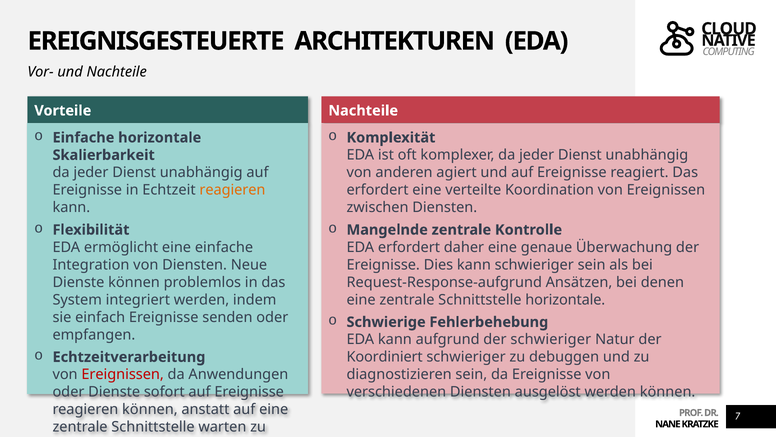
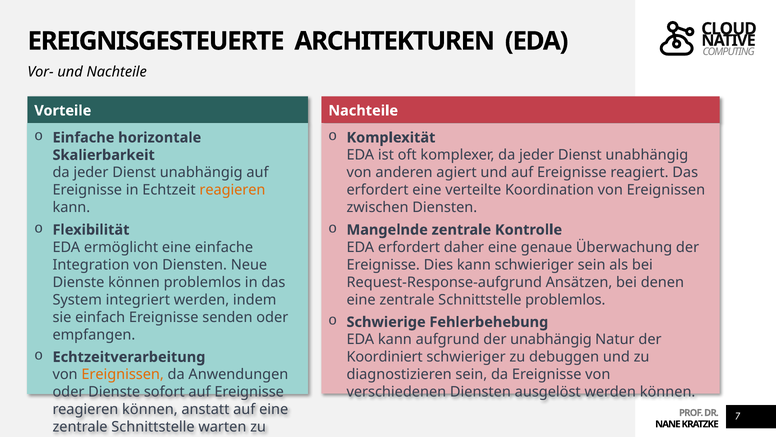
Schnittstelle horizontale: horizontale -> problemlos
der schwieriger: schwieriger -> unabhängig
Ereignissen at (123, 374) colour: red -> orange
